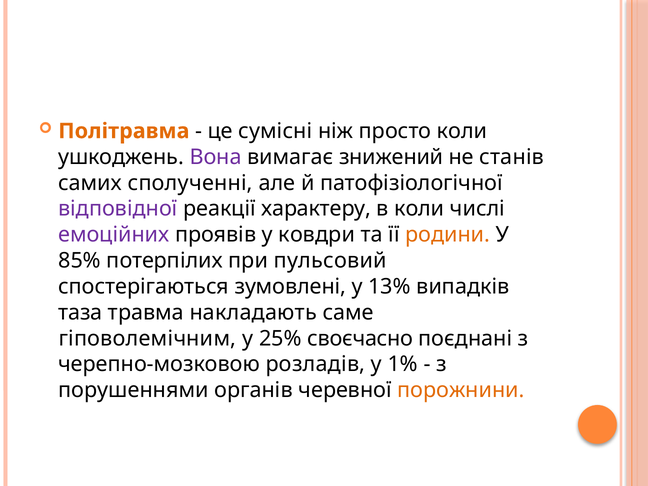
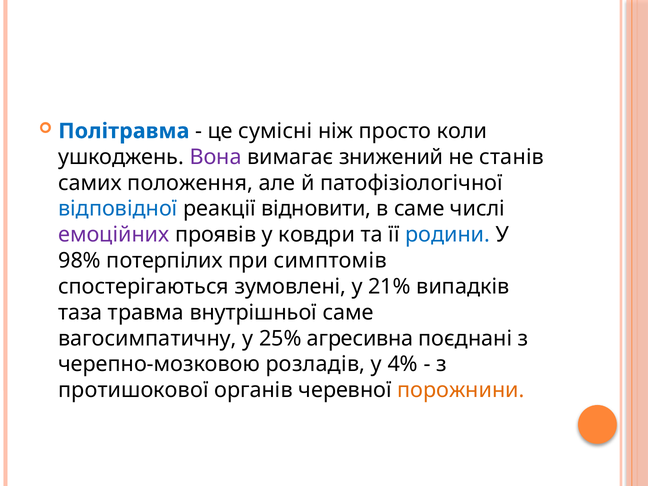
Політравма colour: orange -> blue
сполученні: сполученні -> положення
відповідної colour: purple -> blue
характеру: характеру -> відновити
в коли: коли -> саме
родини colour: orange -> blue
85%: 85% -> 98%
пульсовий: пульсовий -> симптомів
13%: 13% -> 21%
накладають: накладають -> внутрішньої
гіповолемічним: гіповолемічним -> вагосимпатичну
своєчасно: своєчасно -> агресивна
1%: 1% -> 4%
порушеннями: порушеннями -> протишокової
